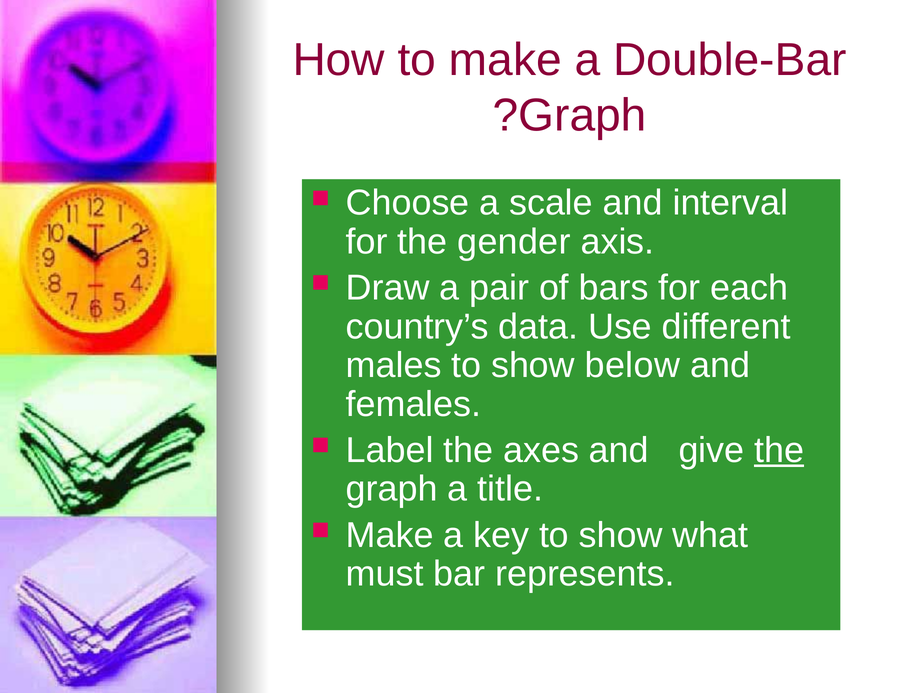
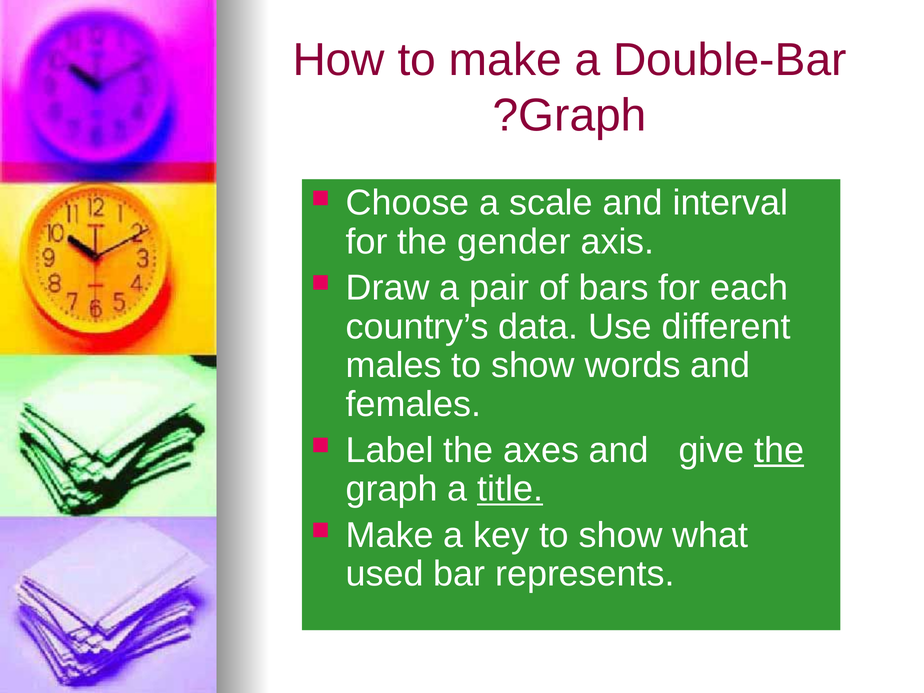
below: below -> words
title underline: none -> present
must: must -> used
